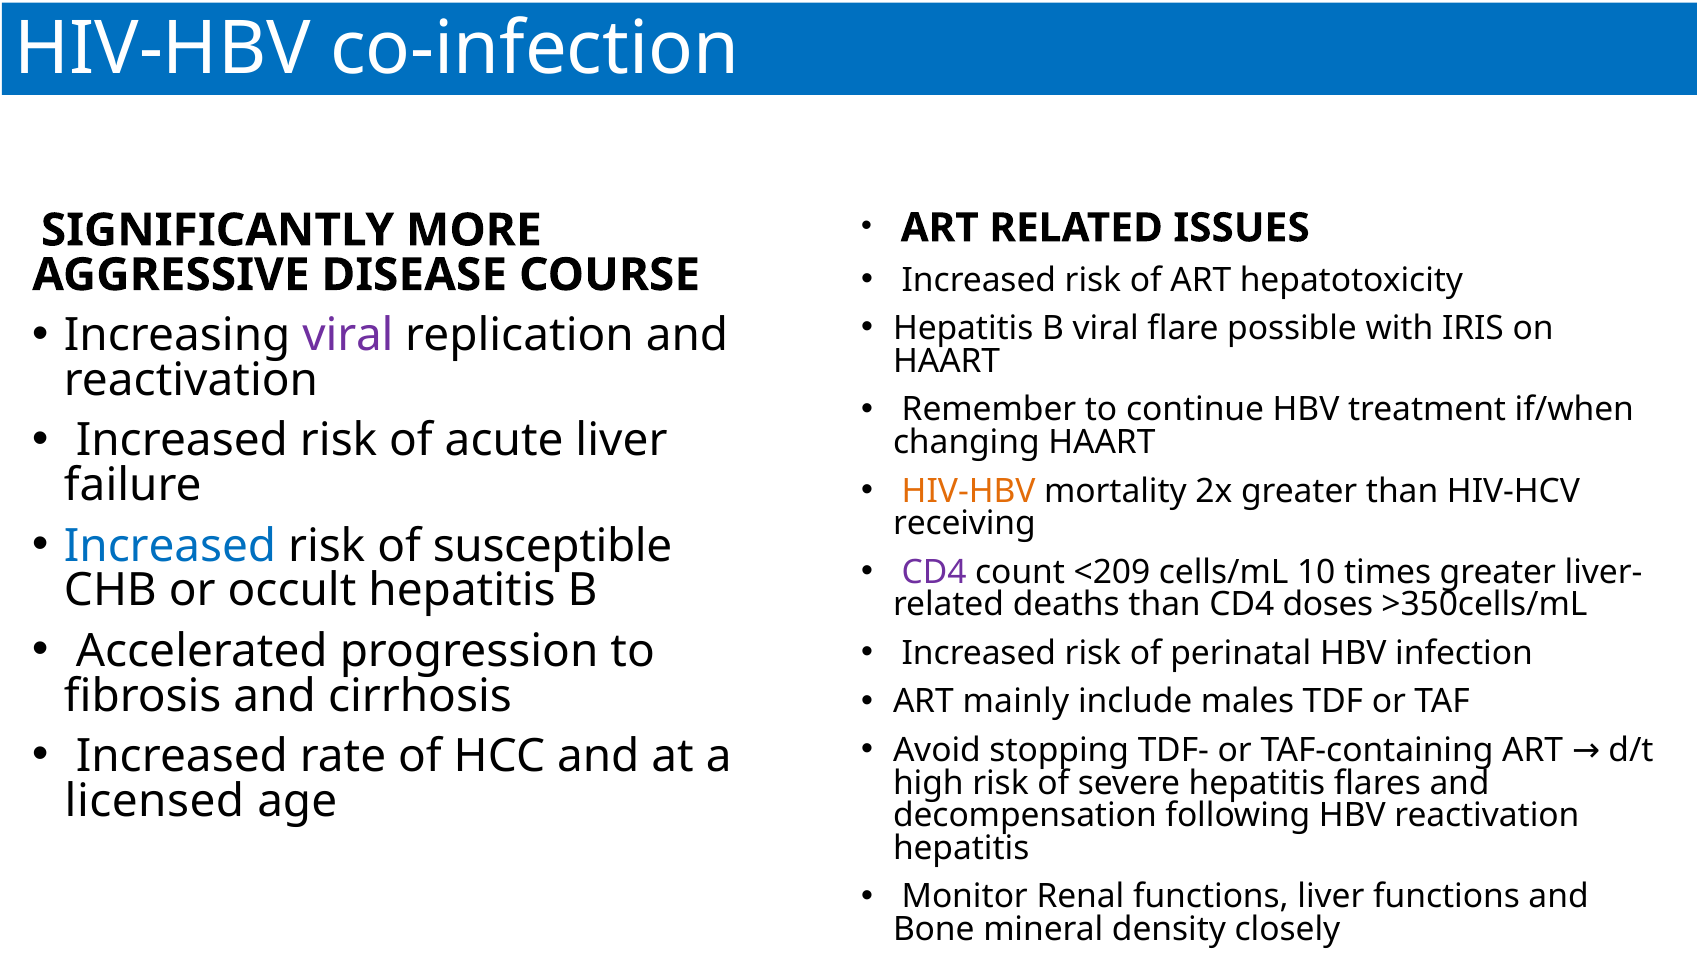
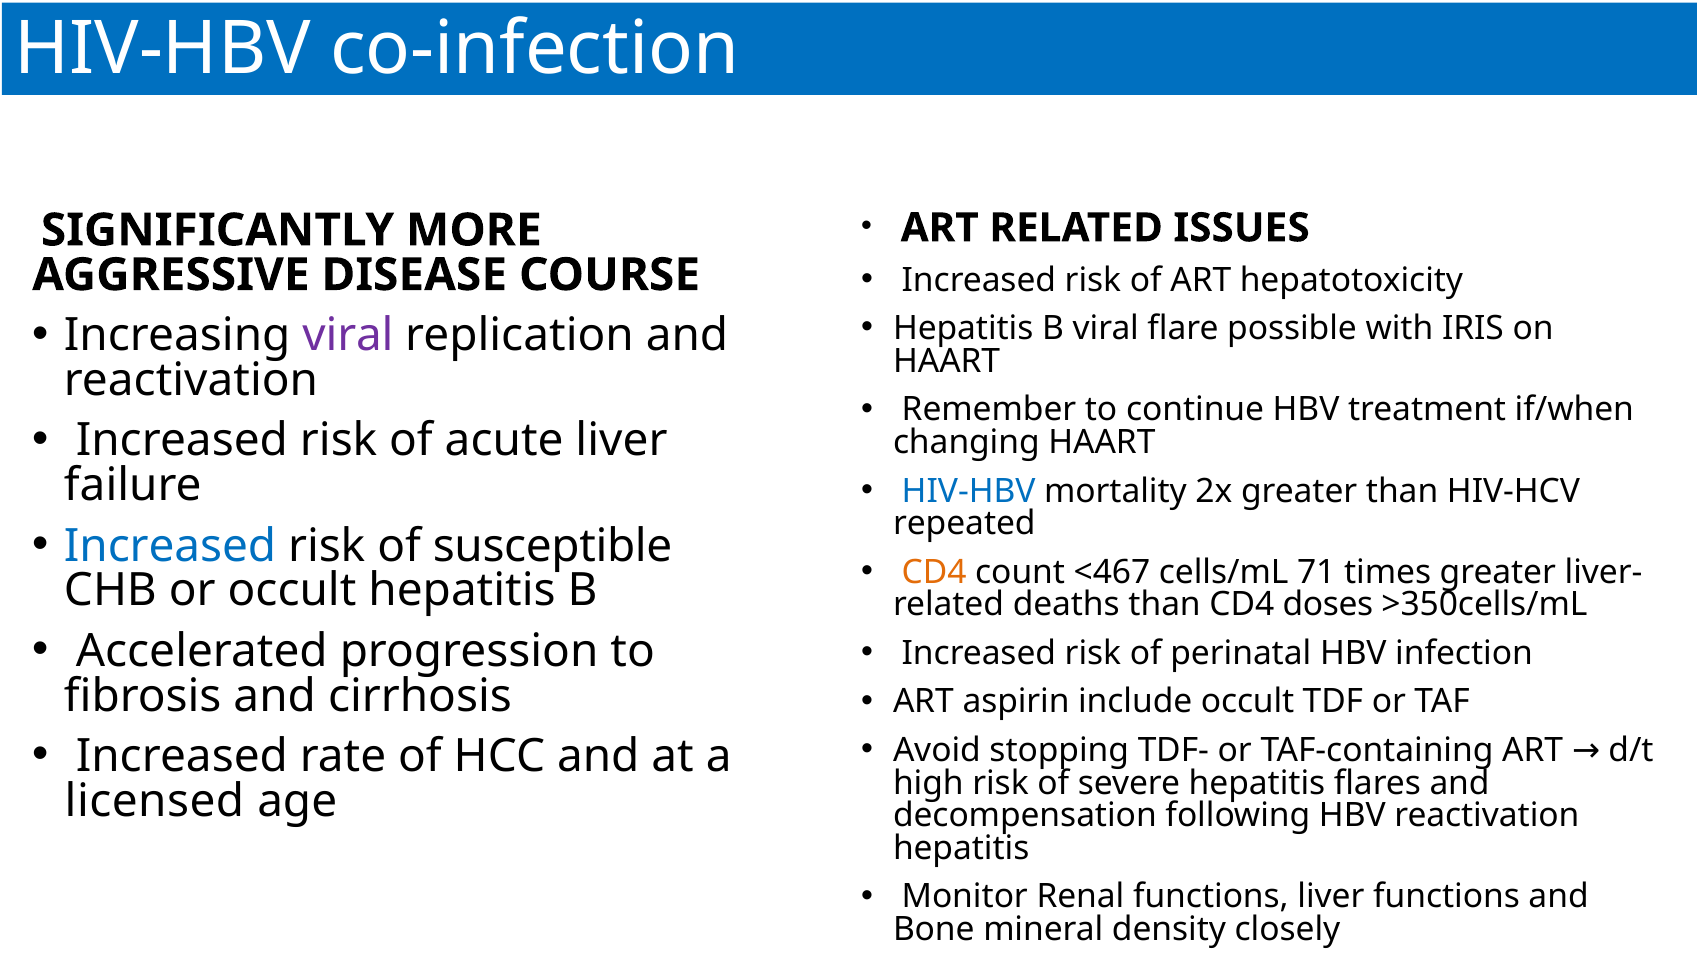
HIV-HBV at (969, 491) colour: orange -> blue
receiving: receiving -> repeated
CD4 at (934, 572) colour: purple -> orange
<209: <209 -> <467
10: 10 -> 71
mainly: mainly -> aspirin
include males: males -> occult
